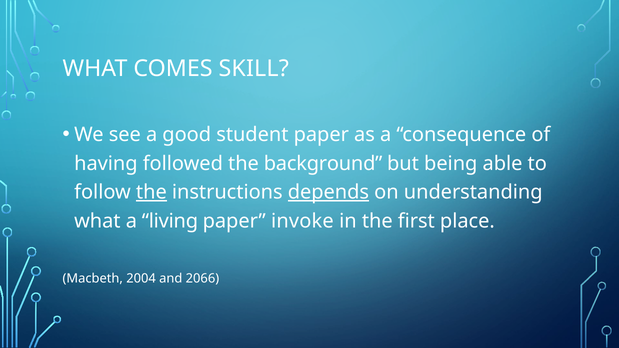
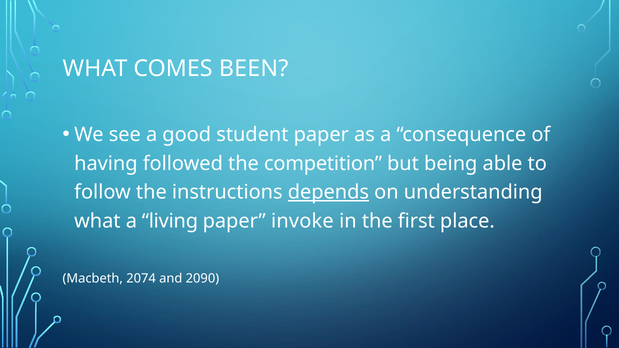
SKILL: SKILL -> BEEN
background: background -> competition
the at (151, 192) underline: present -> none
2004: 2004 -> 2074
2066: 2066 -> 2090
